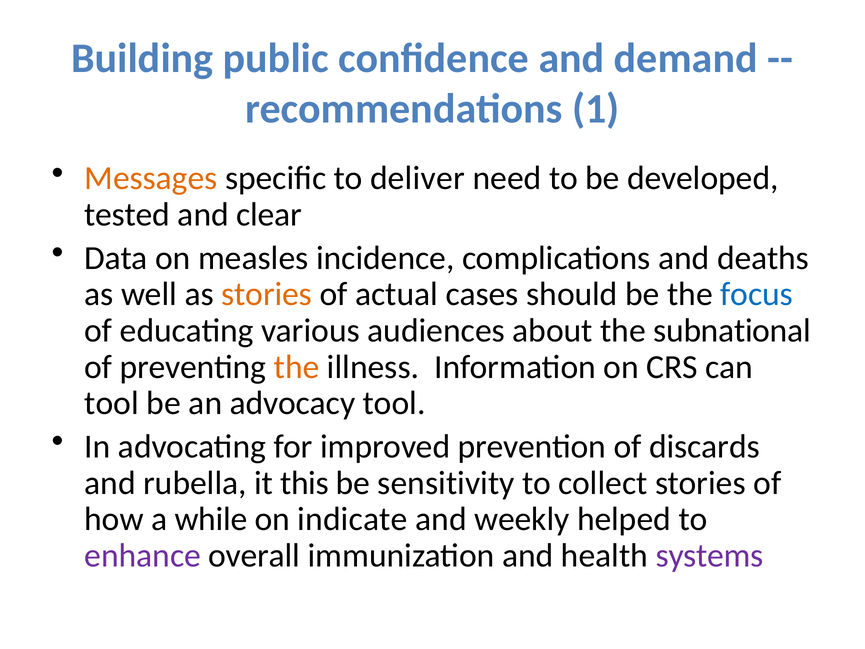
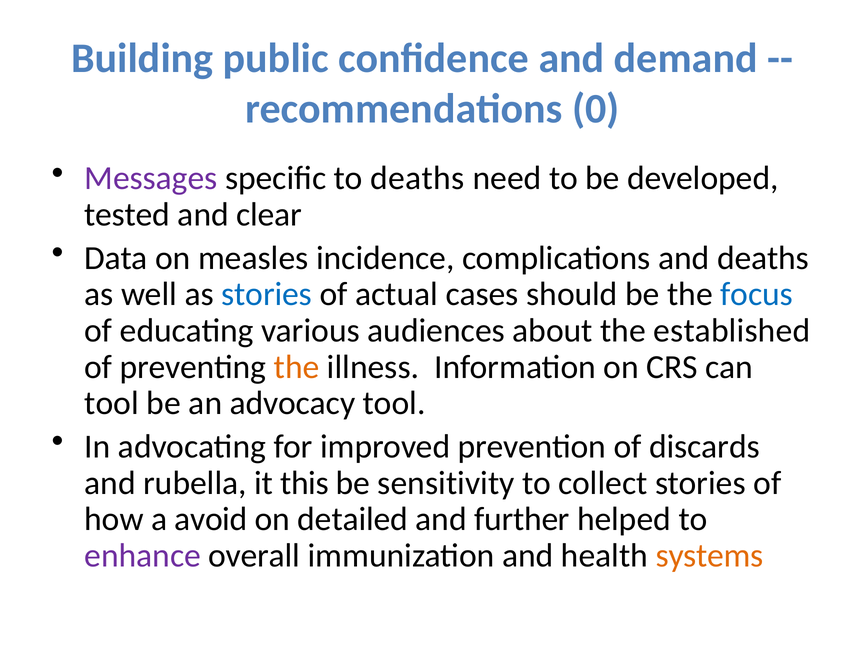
1: 1 -> 0
Messages colour: orange -> purple
to deliver: deliver -> deaths
stories at (267, 294) colour: orange -> blue
subnational: subnational -> established
while: while -> avoid
indicate: indicate -> detailed
weekly: weekly -> further
systems colour: purple -> orange
